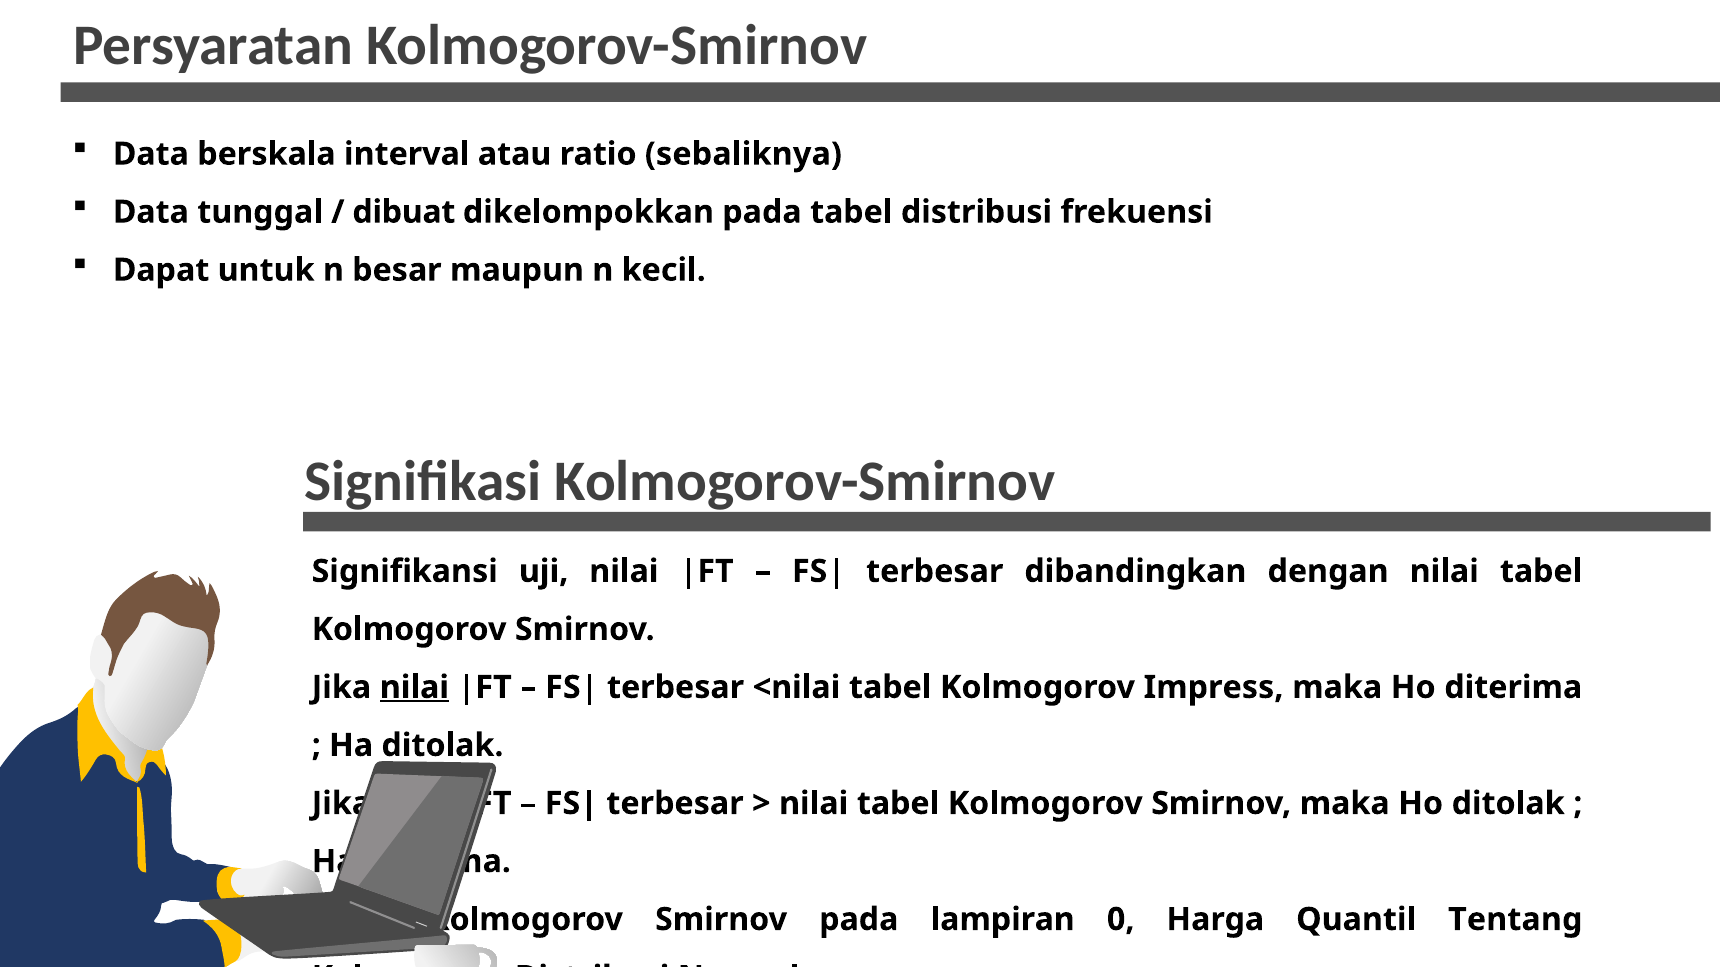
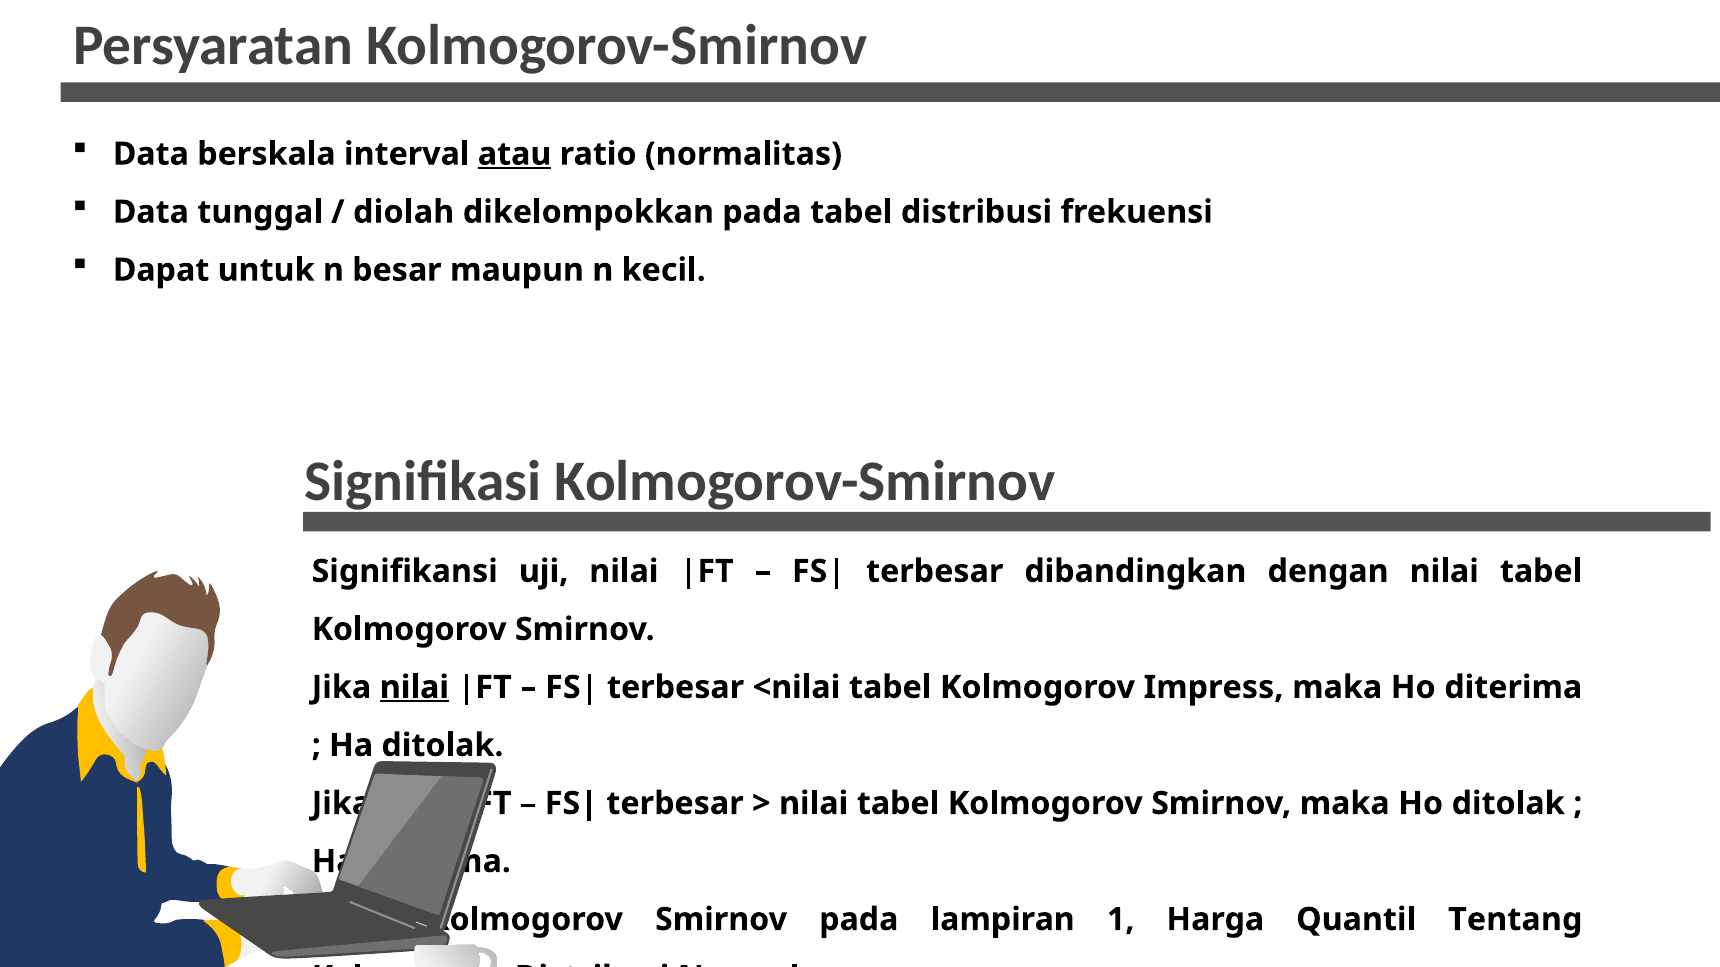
atau underline: none -> present
sebaliknya: sebaliknya -> normalitas
dibuat: dibuat -> diolah
0: 0 -> 1
